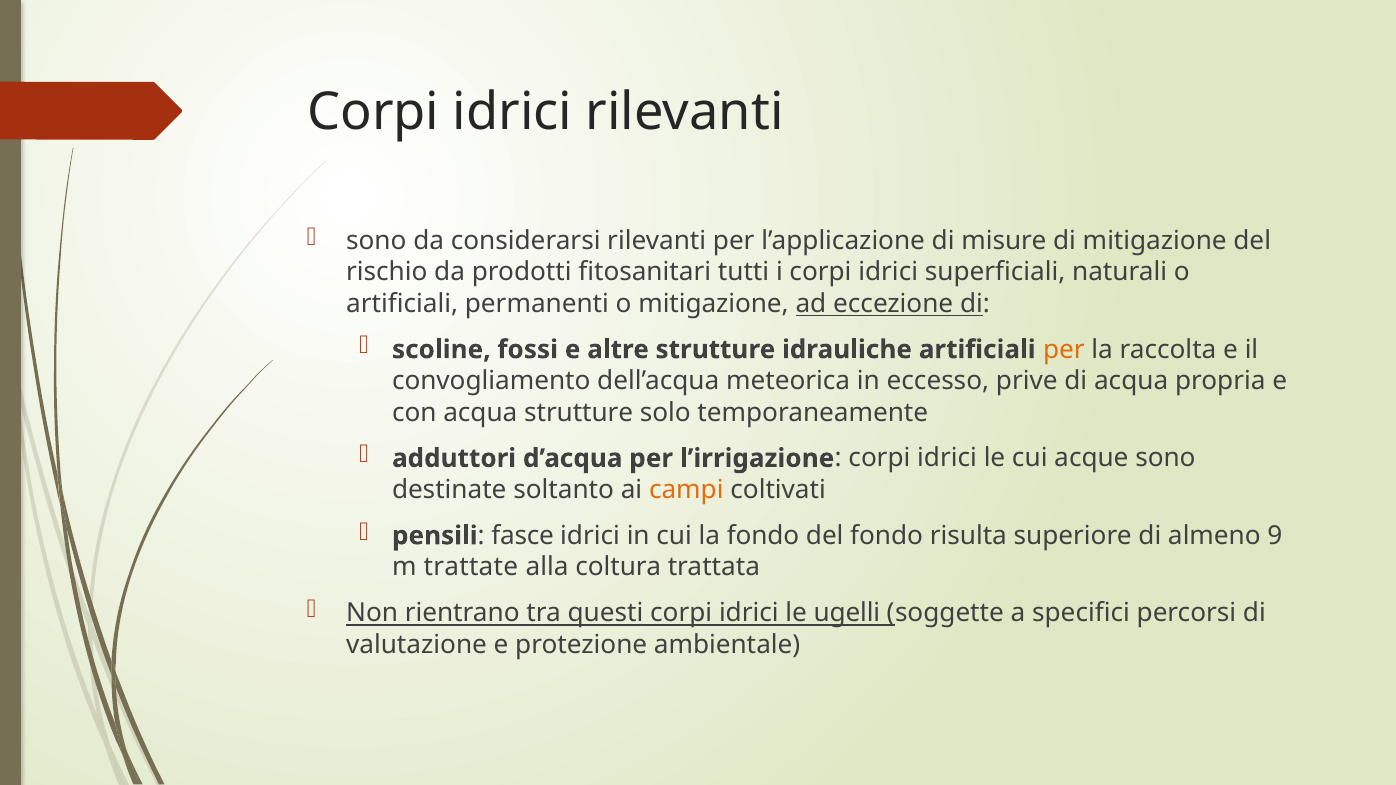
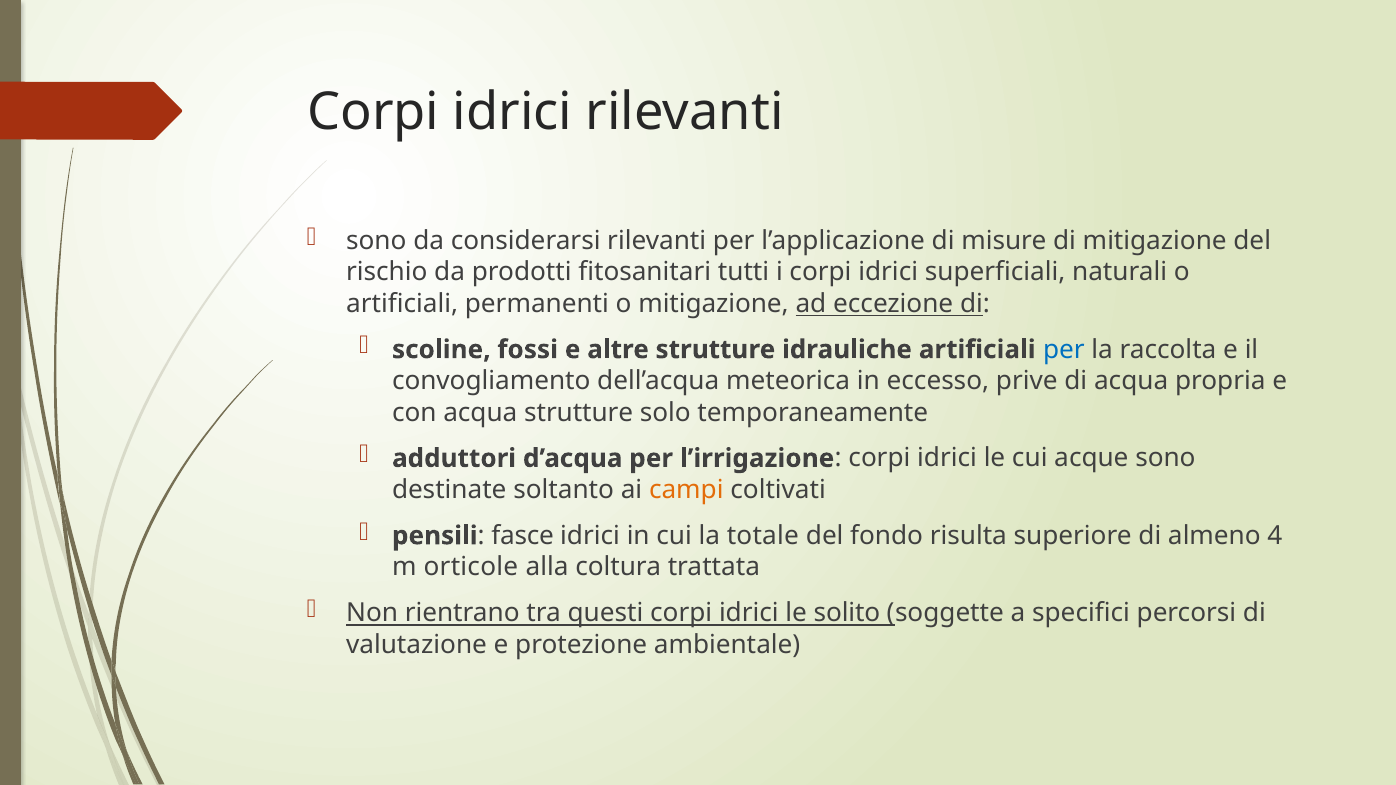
per at (1064, 350) colour: orange -> blue
la fondo: fondo -> totale
9: 9 -> 4
trattate: trattate -> orticole
ugelli: ugelli -> solito
